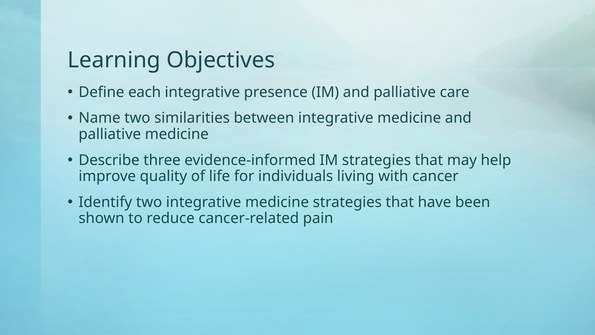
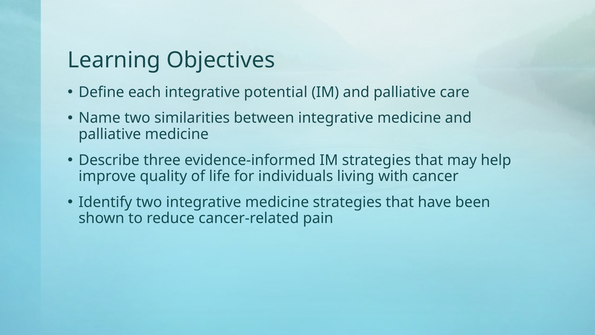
presence: presence -> potential
